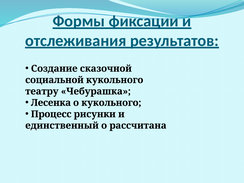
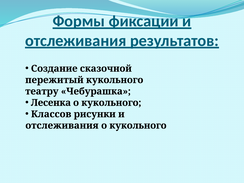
социальной: социальной -> пережитый
Процесс: Процесс -> Классов
единственный at (62, 126): единственный -> отслеживания
рассчитана at (138, 126): рассчитана -> кукольного
